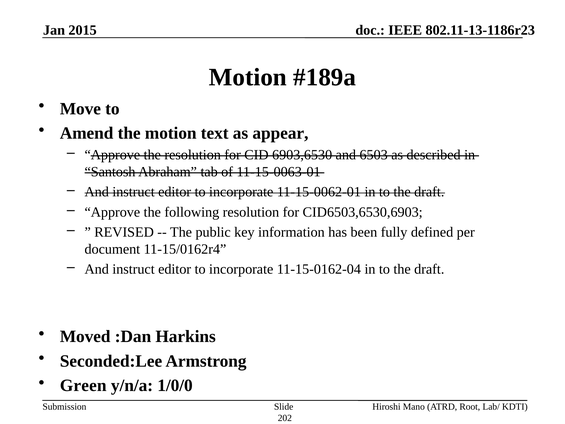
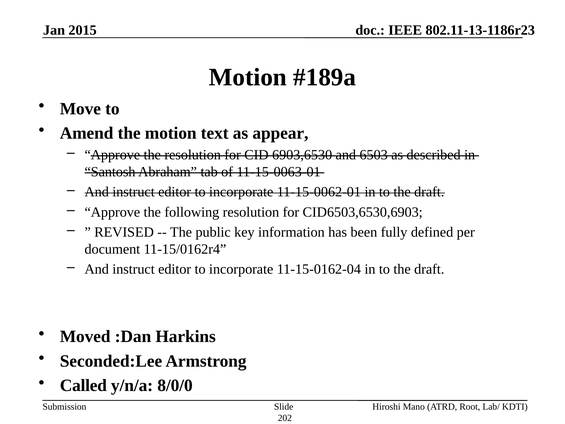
Green: Green -> Called
1/0/0: 1/0/0 -> 8/0/0
